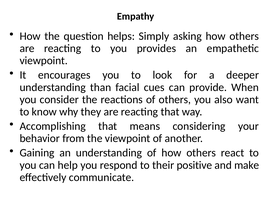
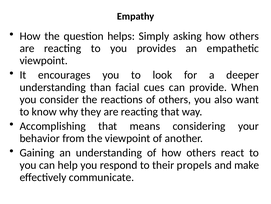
positive: positive -> propels
